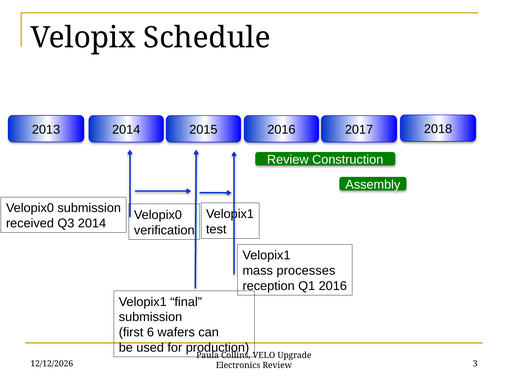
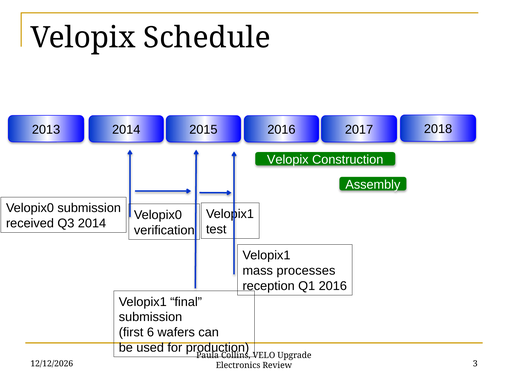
Review at (288, 160): Review -> Velopix
